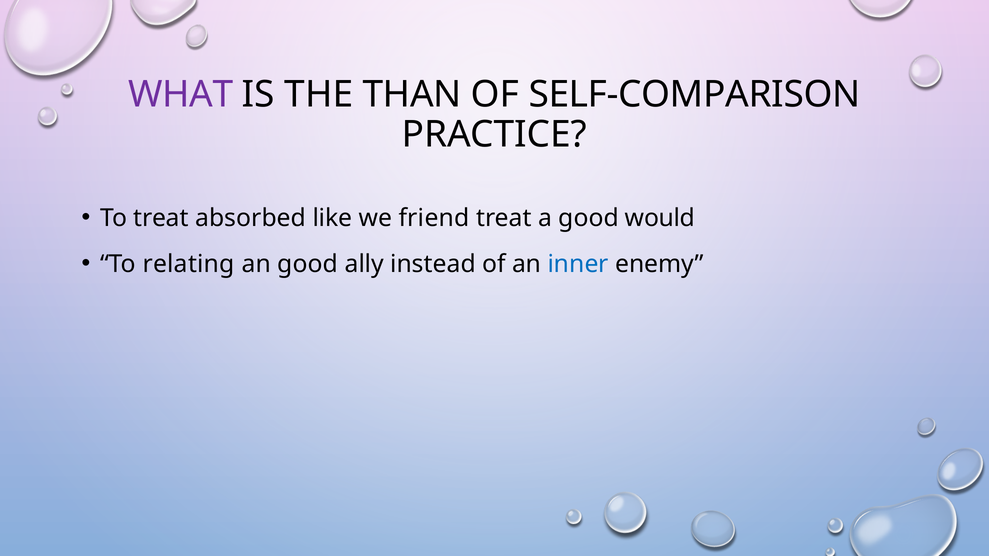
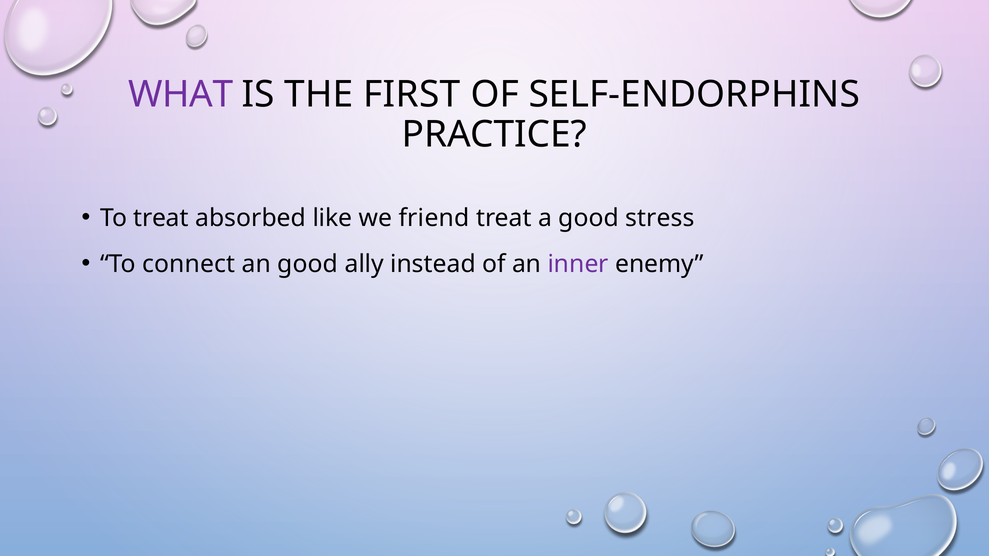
THAN: THAN -> FIRST
SELF-COMPARISON: SELF-COMPARISON -> SELF-ENDORPHINS
would: would -> stress
relating: relating -> connect
inner colour: blue -> purple
